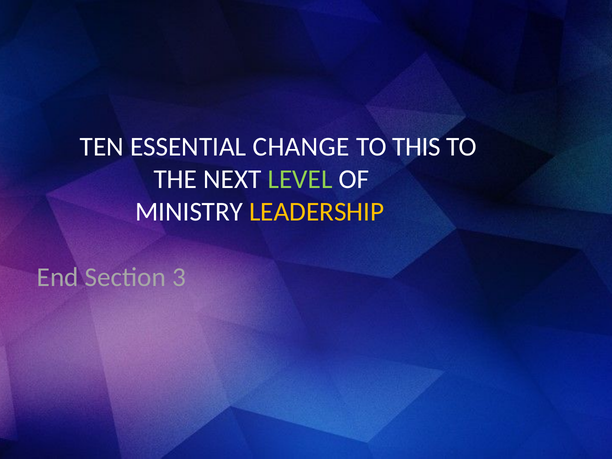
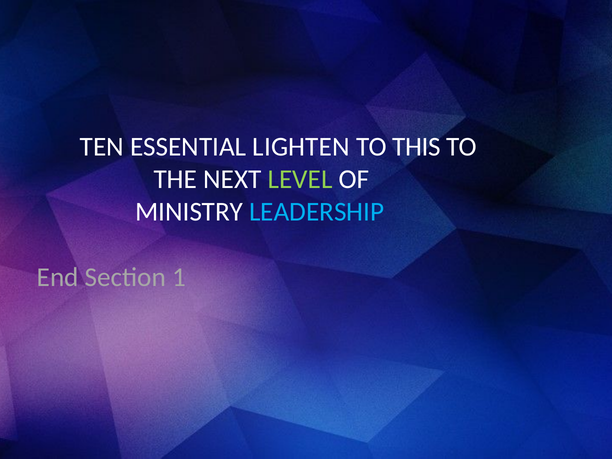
CHANGE: CHANGE -> LIGHTEN
LEADERSHIP colour: yellow -> light blue
3: 3 -> 1
